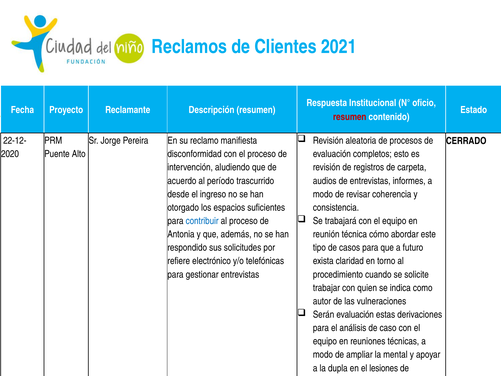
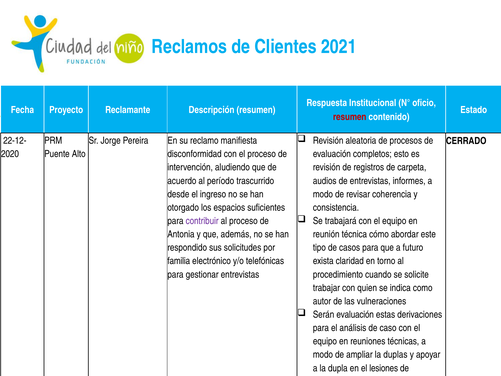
contribuir colour: blue -> purple
refiere: refiere -> familia
mental: mental -> duplas
